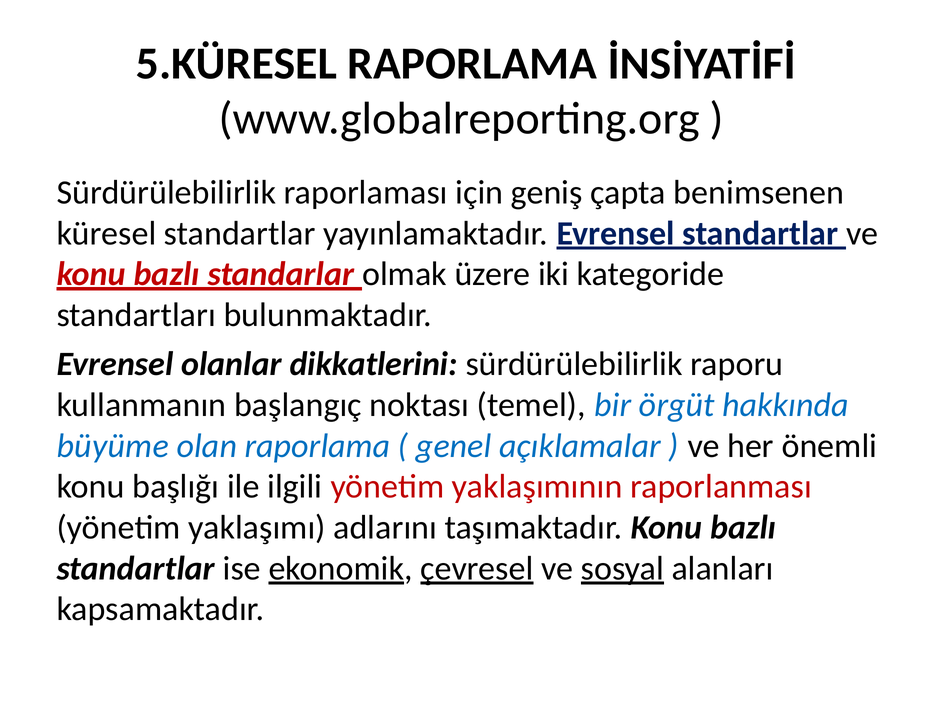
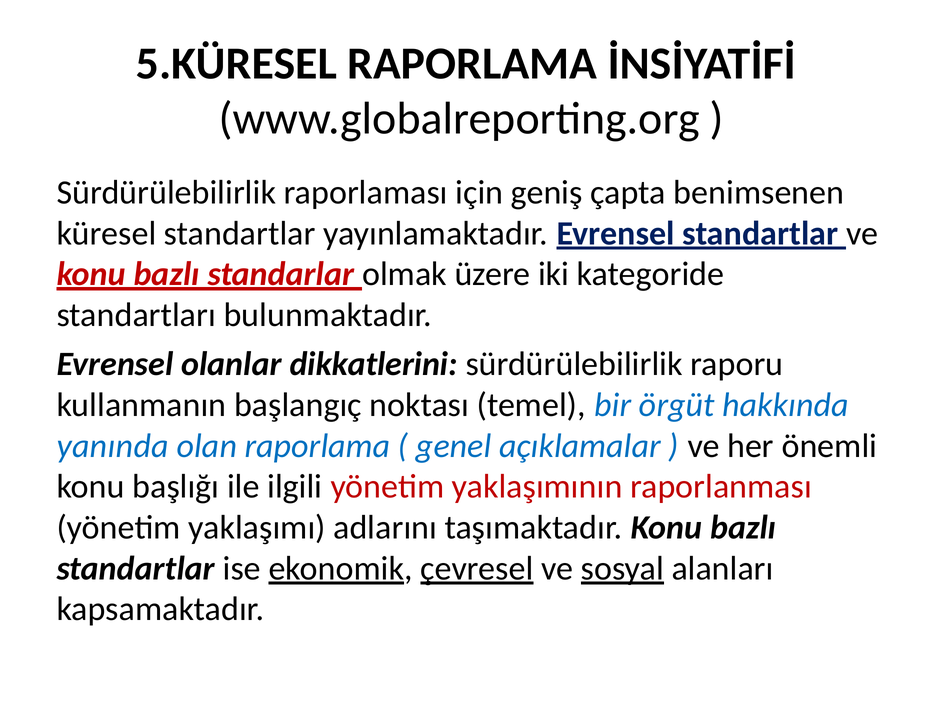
büyüme: büyüme -> yanında
